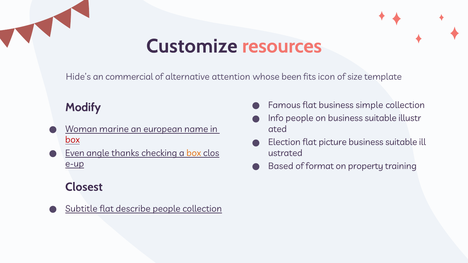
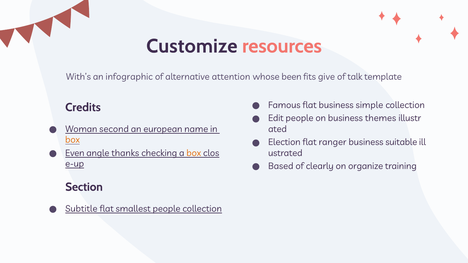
Hide’s: Hide’s -> With’s
commercial: commercial -> infographic
icon: icon -> give
size: size -> talk
Modify: Modify -> Credits
Info: Info -> Edit
on business suitable: suitable -> themes
marine: marine -> second
box at (73, 140) colour: red -> orange
picture: picture -> ranger
format: format -> clearly
property: property -> organize
Closest: Closest -> Section
describe: describe -> smallest
